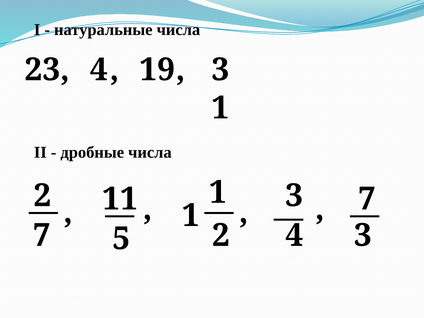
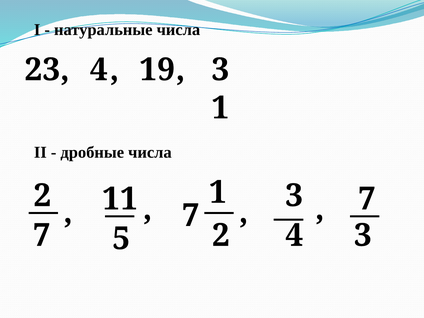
1 at (191, 215): 1 -> 7
